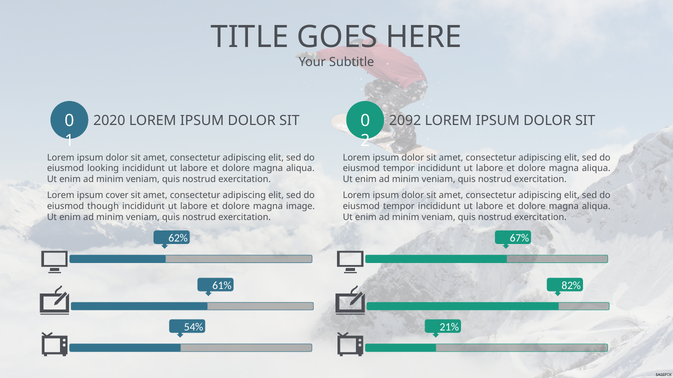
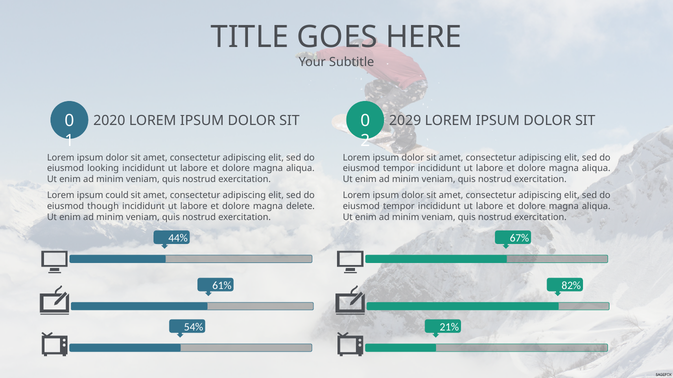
2092: 2092 -> 2029
cover: cover -> could
image: image -> delete
62%: 62% -> 44%
